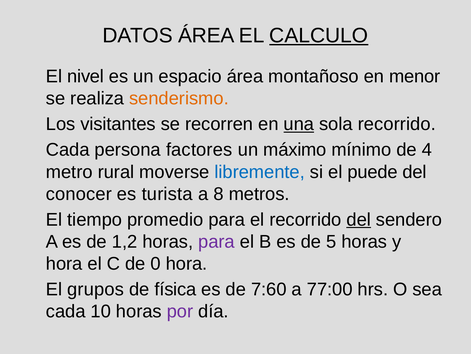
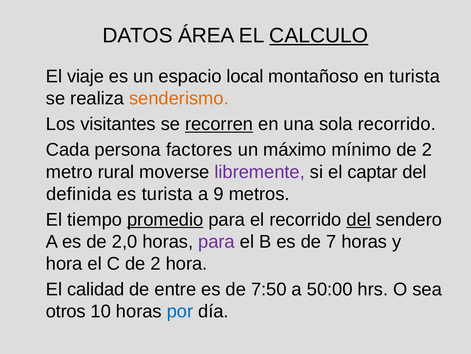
nivel: nivel -> viaje
espacio área: área -> local
en menor: menor -> turista
recorren underline: none -> present
una underline: present -> none
mínimo de 4: 4 -> 2
libremente colour: blue -> purple
puede: puede -> captar
conocer: conocer -> definida
8: 8 -> 9
promedio underline: none -> present
1,2: 1,2 -> 2,0
5: 5 -> 7
C de 0: 0 -> 2
grupos: grupos -> calidad
física: física -> entre
7:60: 7:60 -> 7:50
77:00: 77:00 -> 50:00
cada at (66, 311): cada -> otros
por colour: purple -> blue
